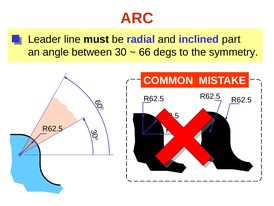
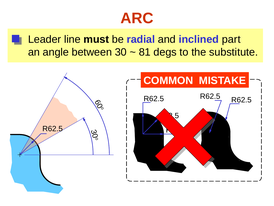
66: 66 -> 81
symmetry: symmetry -> substitute
